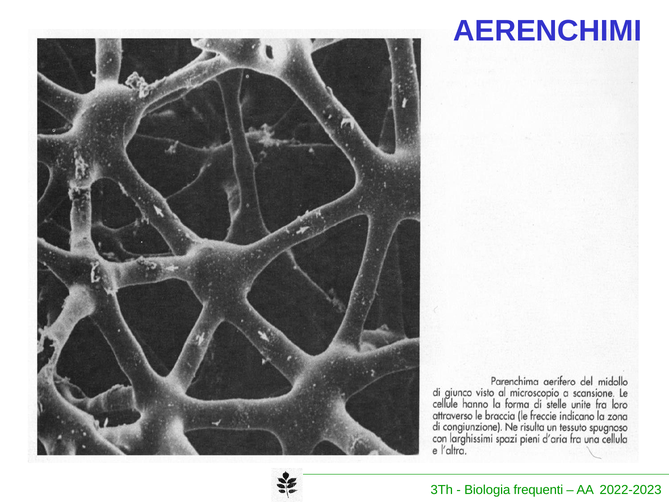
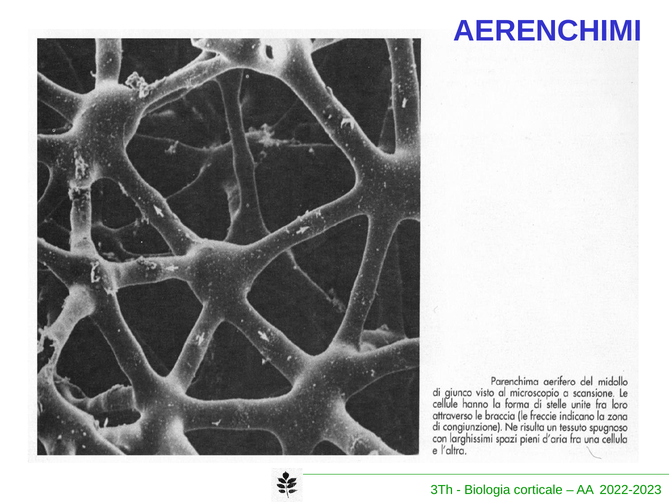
frequenti: frequenti -> corticale
